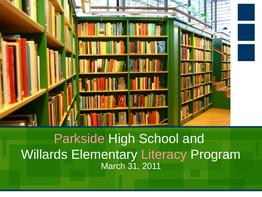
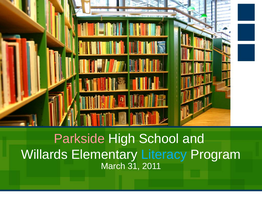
Literacy colour: pink -> light blue
